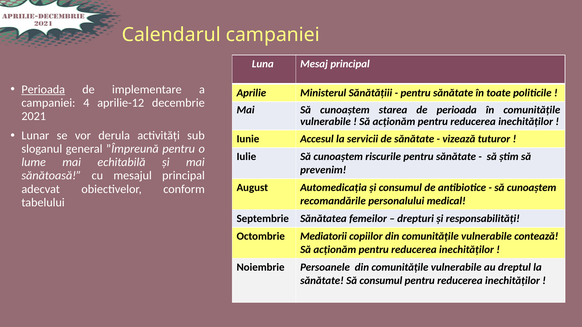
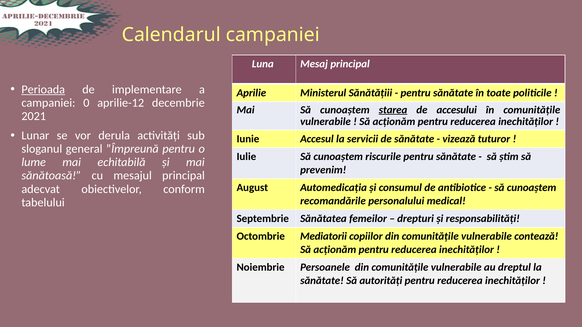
4: 4 -> 0
starea underline: none -> present
de perioada: perioada -> accesului
Să consumul: consumul -> autorități
